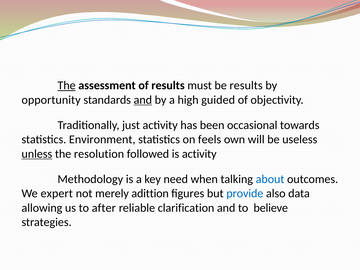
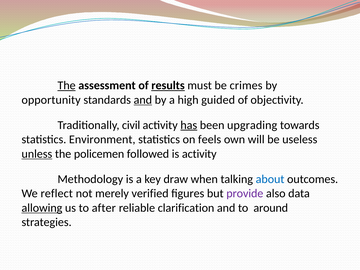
results at (168, 85) underline: none -> present
be results: results -> crimes
just: just -> civil
has underline: none -> present
occasional: occasional -> upgrading
resolution: resolution -> policemen
need: need -> draw
expert: expert -> reflect
adittion: adittion -> verified
provide colour: blue -> purple
allowing underline: none -> present
believe: believe -> around
